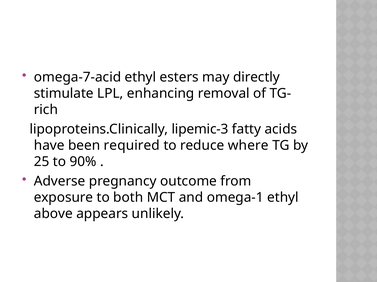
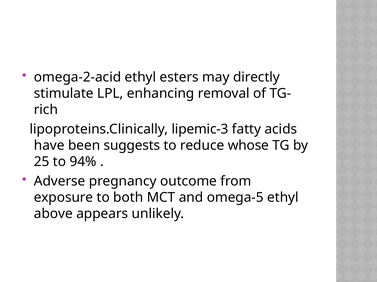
omega-7-acid: omega-7-acid -> omega-2-acid
required: required -> suggests
where: where -> whose
90%: 90% -> 94%
omega-1: omega-1 -> omega-5
